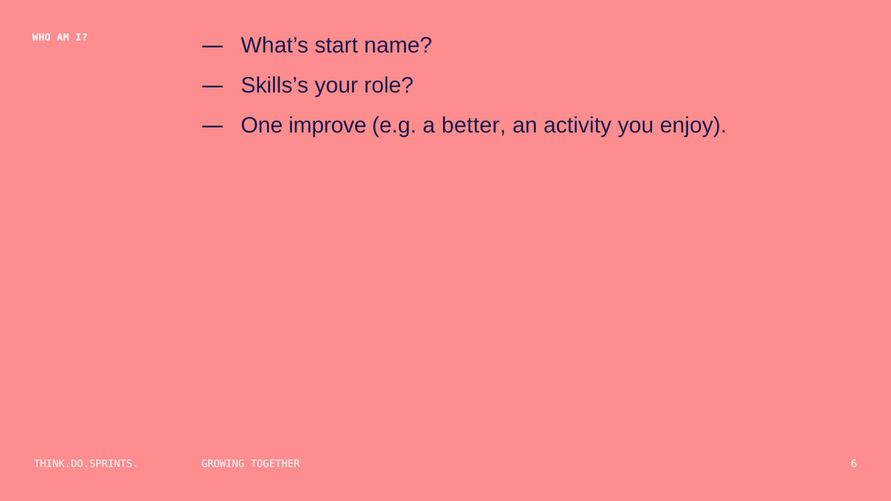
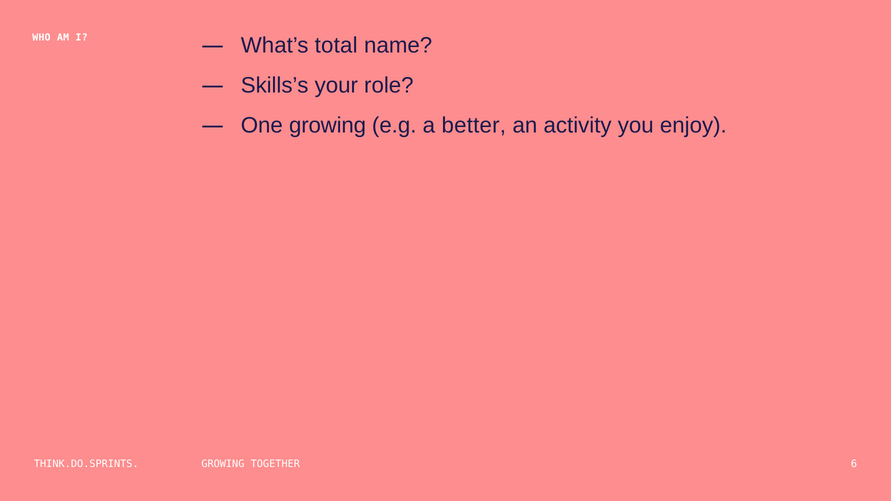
start: start -> total
One improve: improve -> growing
